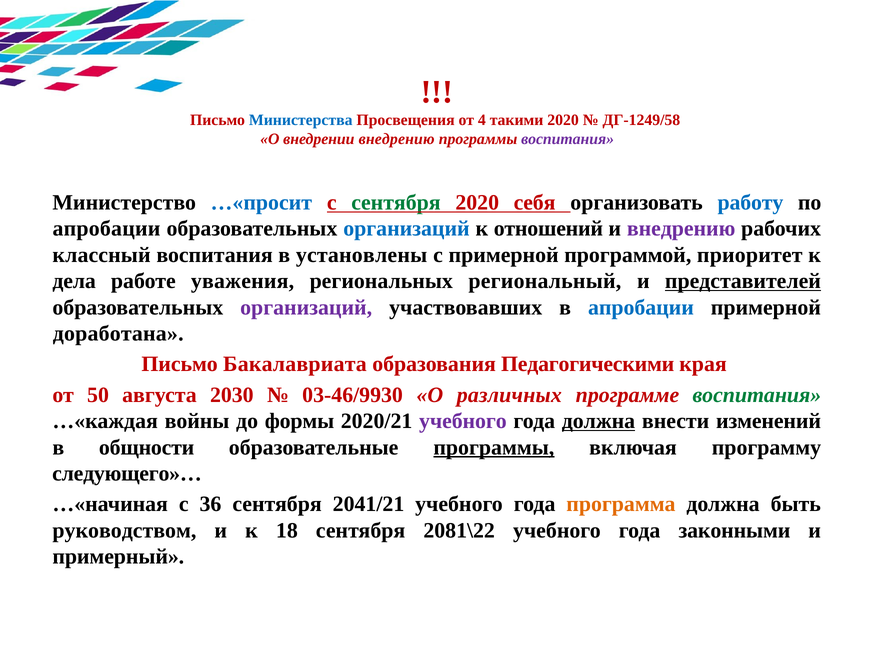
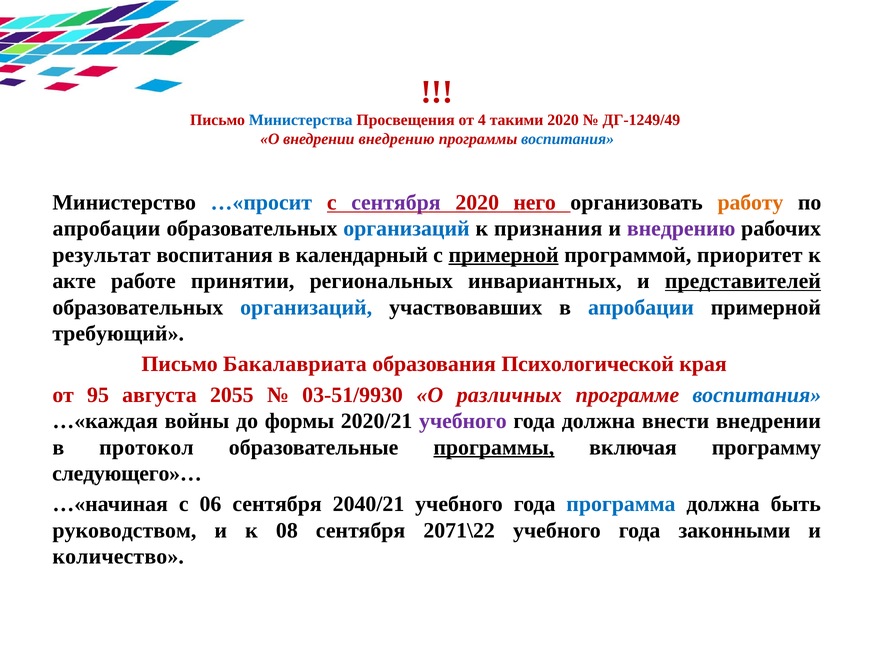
ДГ-1249/58: ДГ-1249/58 -> ДГ-1249/49
воспитания at (568, 139) colour: purple -> blue
сентября at (396, 202) colour: green -> purple
себя: себя -> него
работу colour: blue -> orange
отношений: отношений -> признания
классный: классный -> результат
установлены: установлены -> календарный
примерной at (504, 255) underline: none -> present
дела: дела -> акте
уважения: уважения -> принятии
региональный: региональный -> инвариантных
организаций at (306, 307) colour: purple -> blue
доработана: доработана -> требующий
Педагогическими: Педагогическими -> Психологической
50: 50 -> 95
2030: 2030 -> 2055
03-46/9930: 03-46/9930 -> 03-51/9930
воспитания at (757, 395) colour: green -> blue
должна at (599, 421) underline: present -> none
внести изменений: изменений -> внедрении
общности: общности -> протокол
36: 36 -> 06
2041/21: 2041/21 -> 2040/21
программа colour: orange -> blue
18: 18 -> 08
2081\22: 2081\22 -> 2071\22
примерный: примерный -> количество
